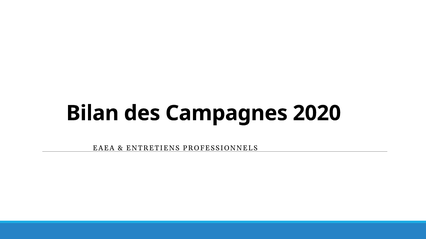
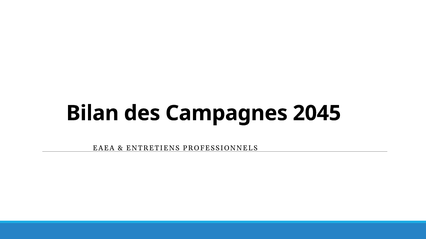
2020: 2020 -> 2045
